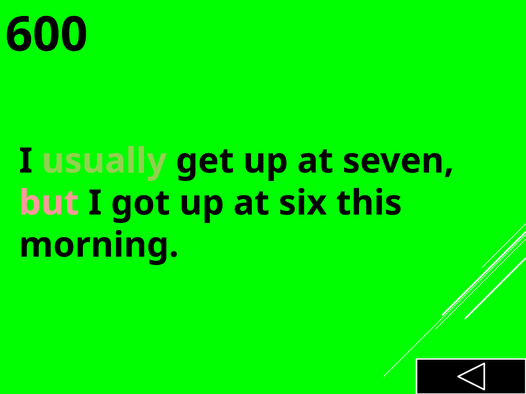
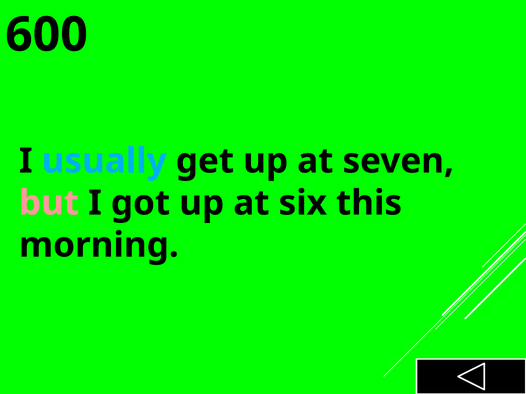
usually colour: light green -> light blue
